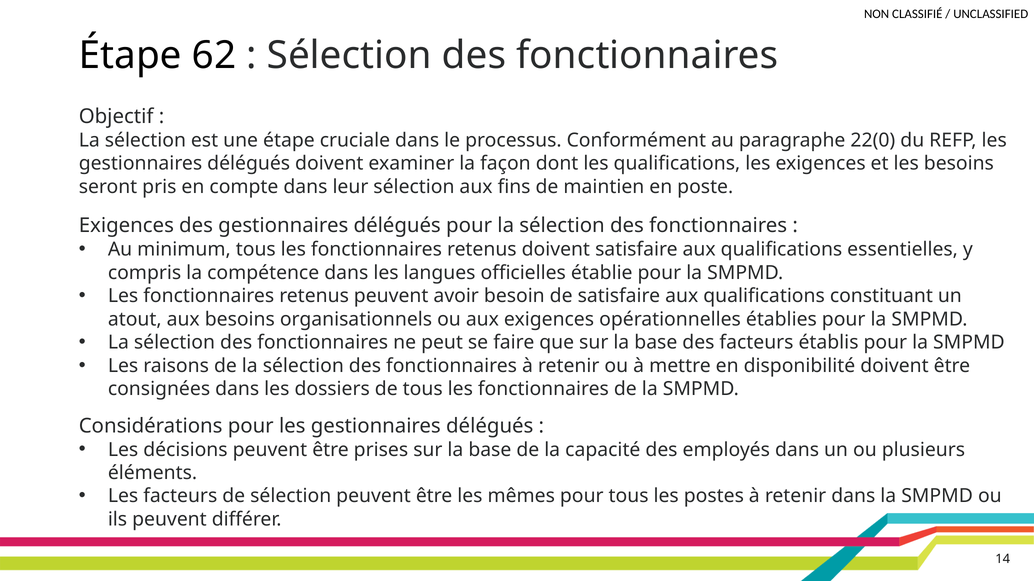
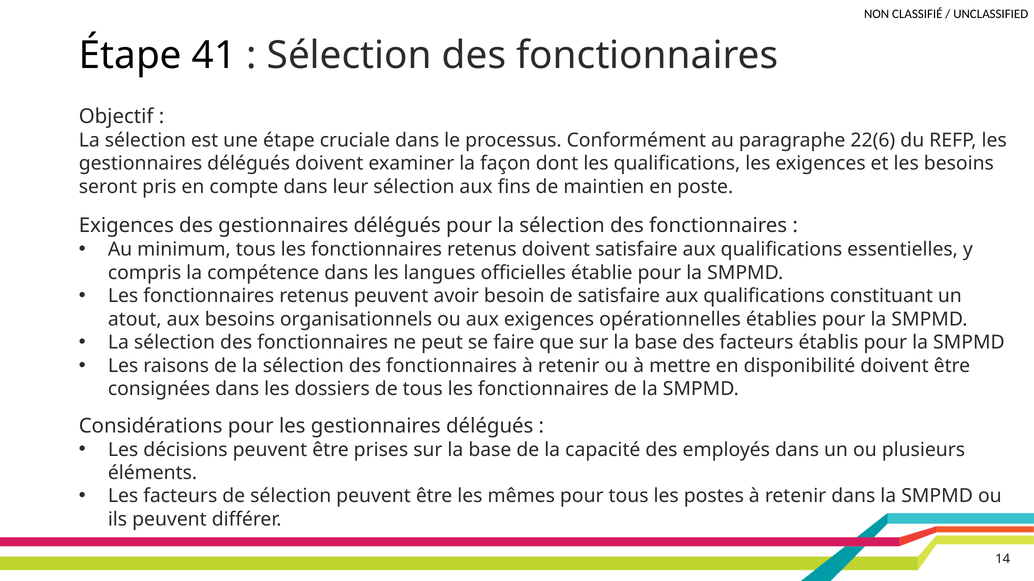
62: 62 -> 41
22(0: 22(0 -> 22(6
